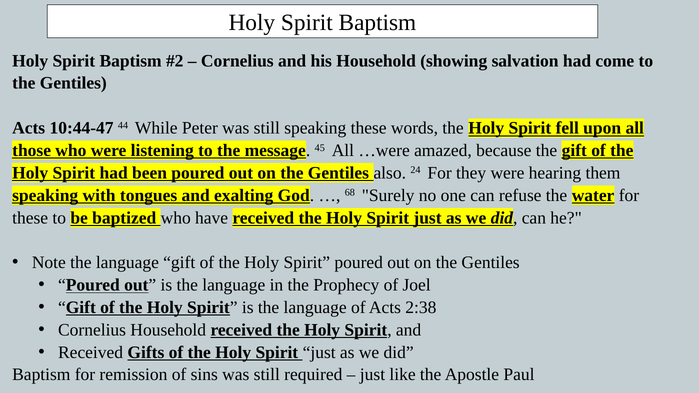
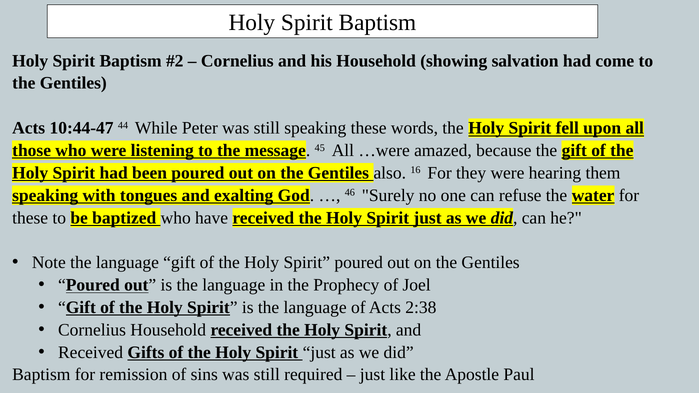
24: 24 -> 16
68: 68 -> 46
